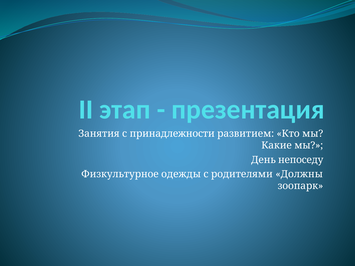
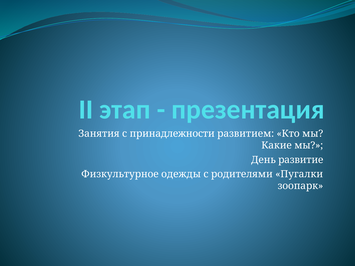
непоседу: непоседу -> развитие
Должны: Должны -> Пугалки
